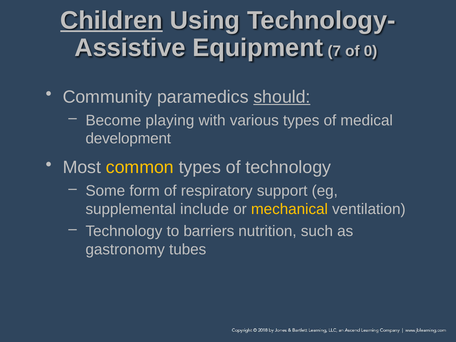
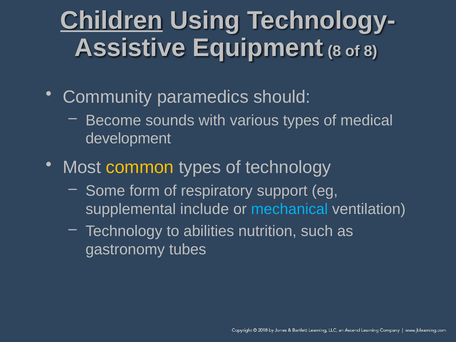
Equipment 7: 7 -> 8
of 0: 0 -> 8
should underline: present -> none
playing: playing -> sounds
mechanical colour: yellow -> light blue
barriers: barriers -> abilities
